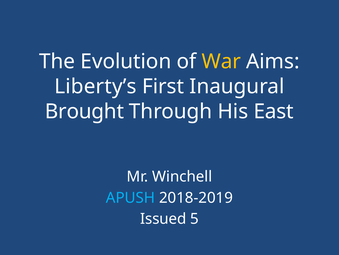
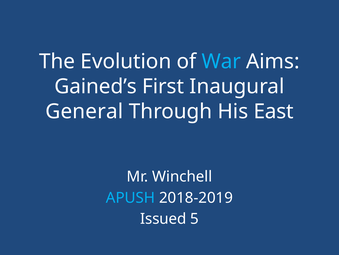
War colour: yellow -> light blue
Liberty’s: Liberty’s -> Gained’s
Brought: Brought -> General
